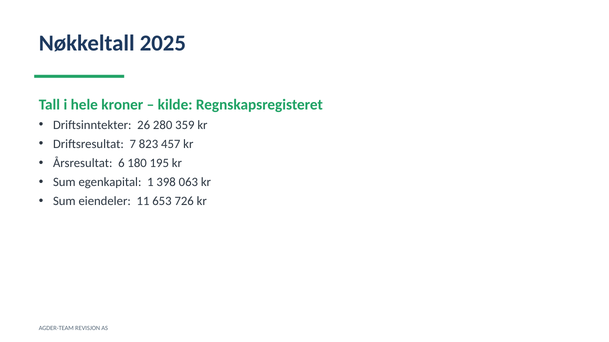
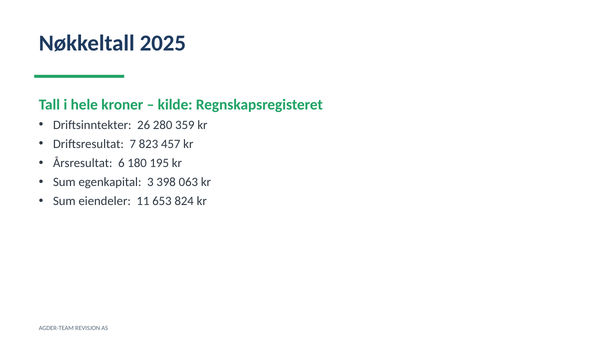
1: 1 -> 3
726: 726 -> 824
